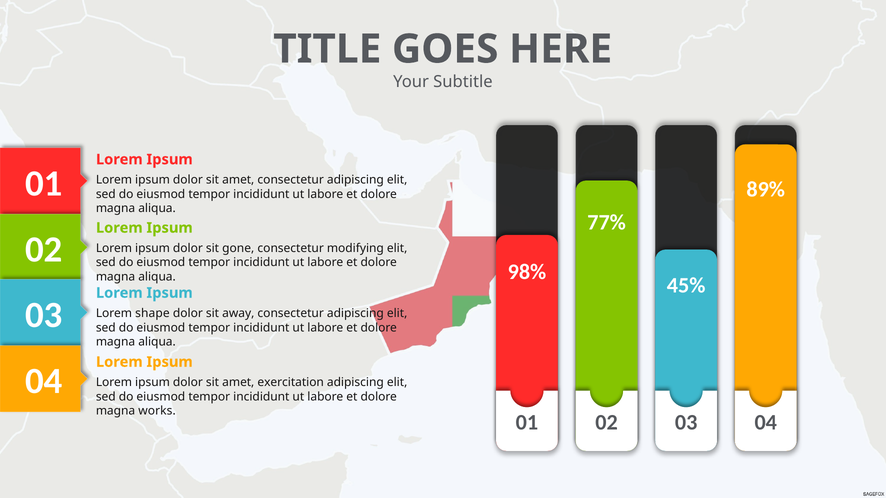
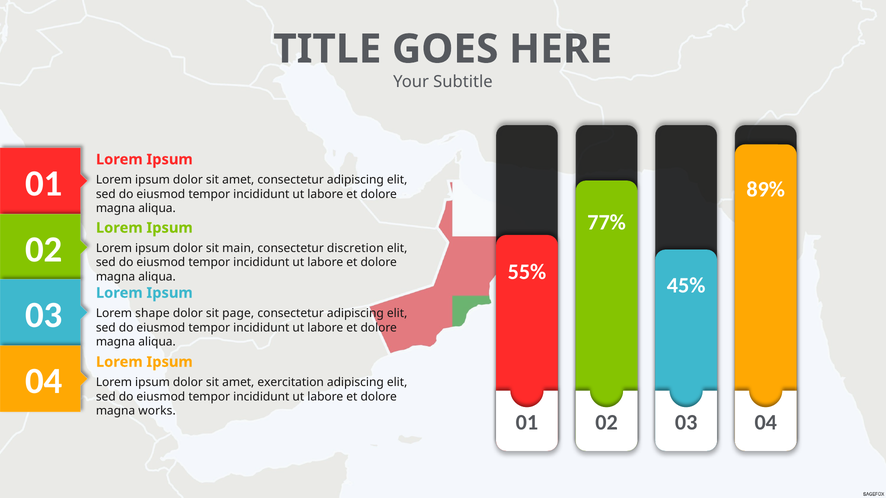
gone: gone -> main
modifying: modifying -> discretion
98%: 98% -> 55%
away: away -> page
